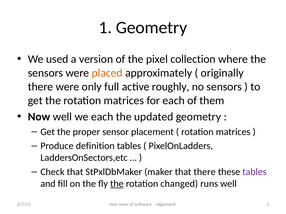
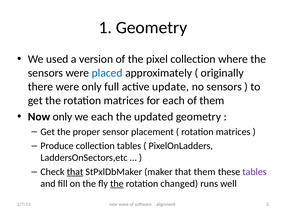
placed colour: orange -> blue
roughly: roughly -> update
Now well: well -> only
Produce definition: definition -> collection
that at (75, 172) underline: none -> present
that there: there -> them
